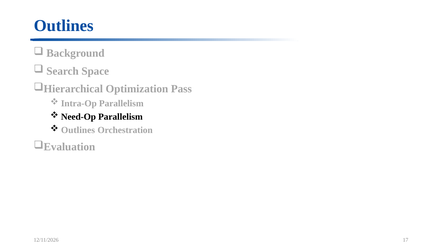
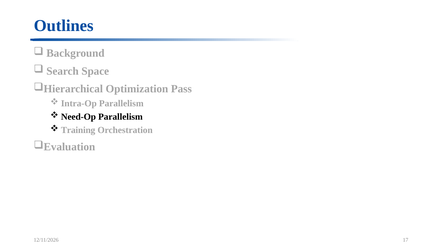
Outlines at (78, 130): Outlines -> Training
